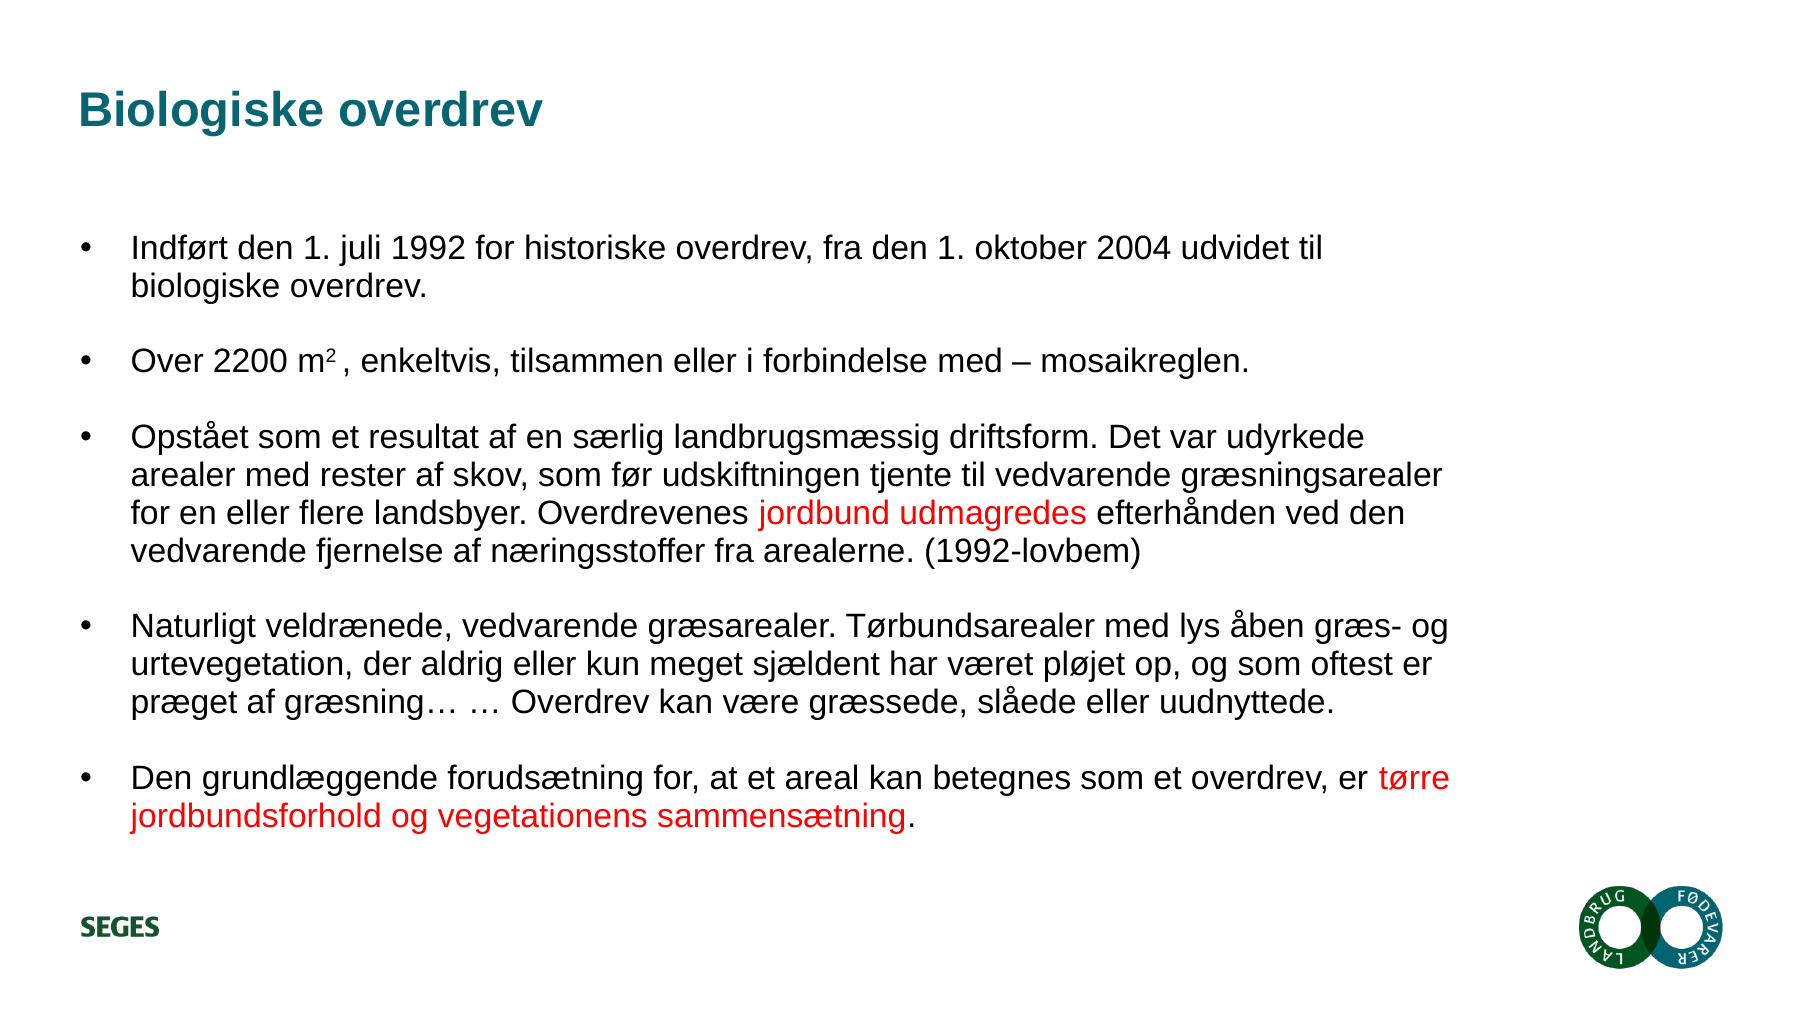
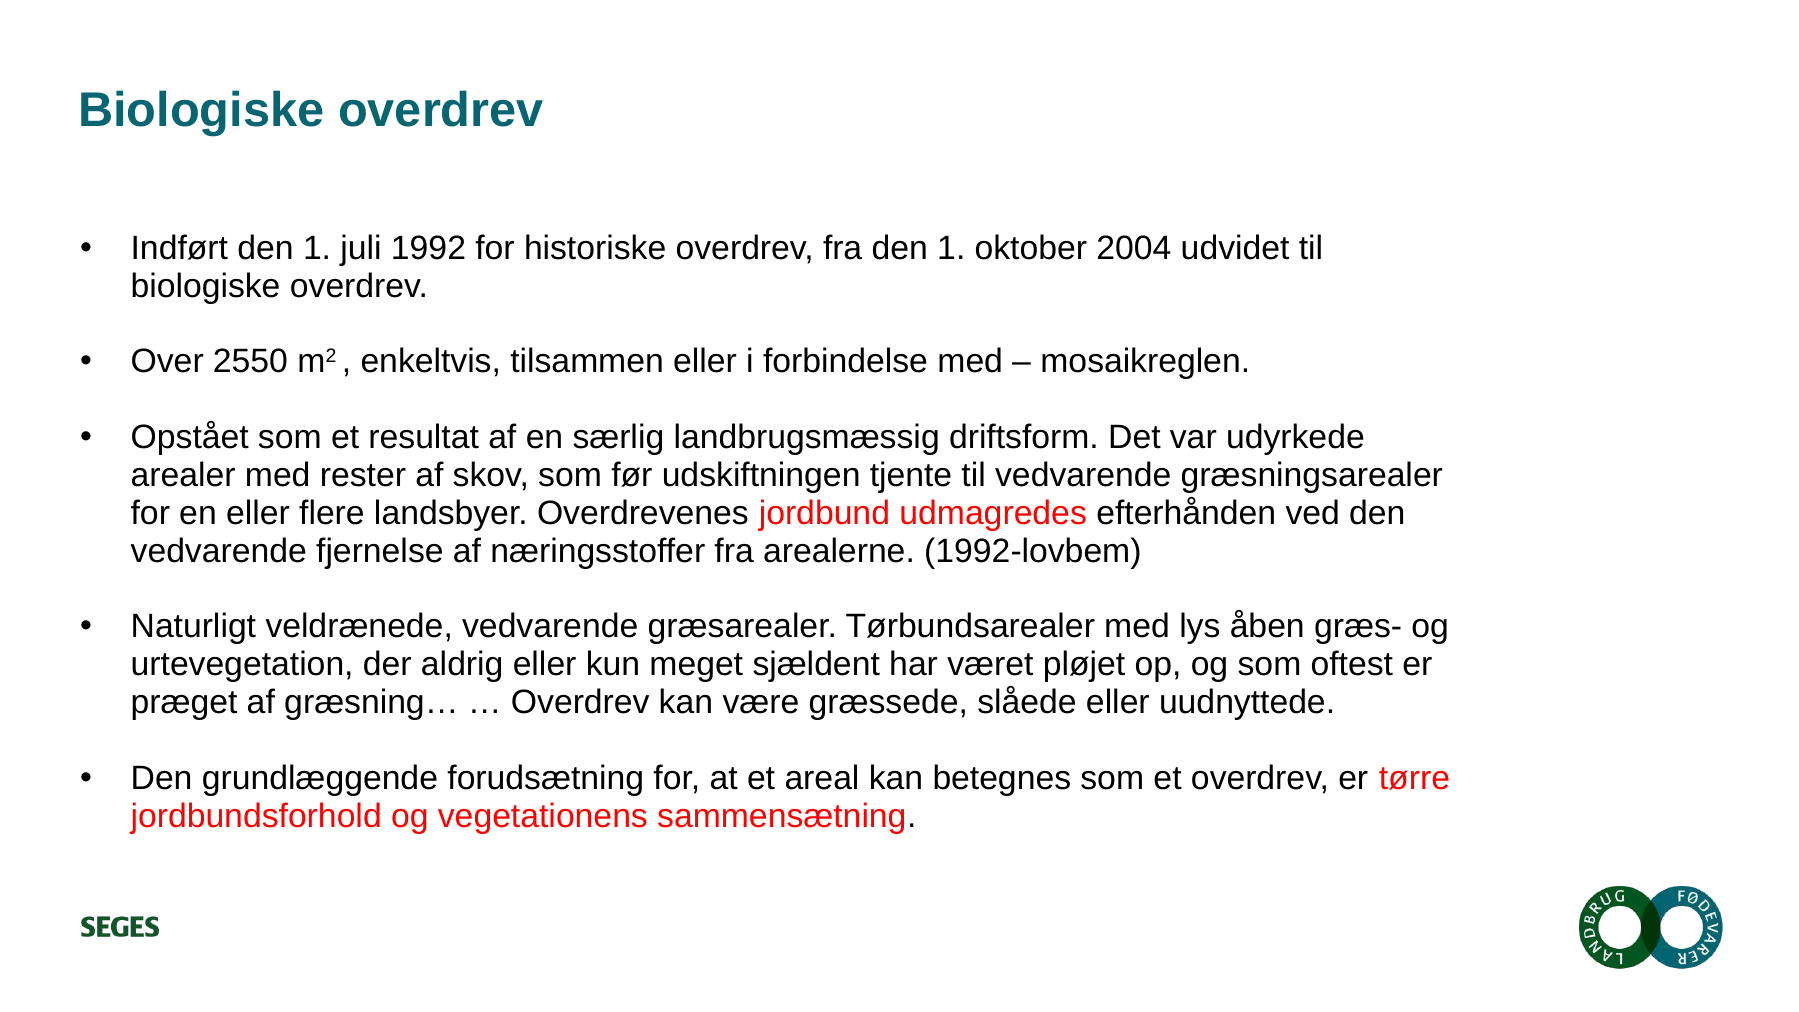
2200: 2200 -> 2550
